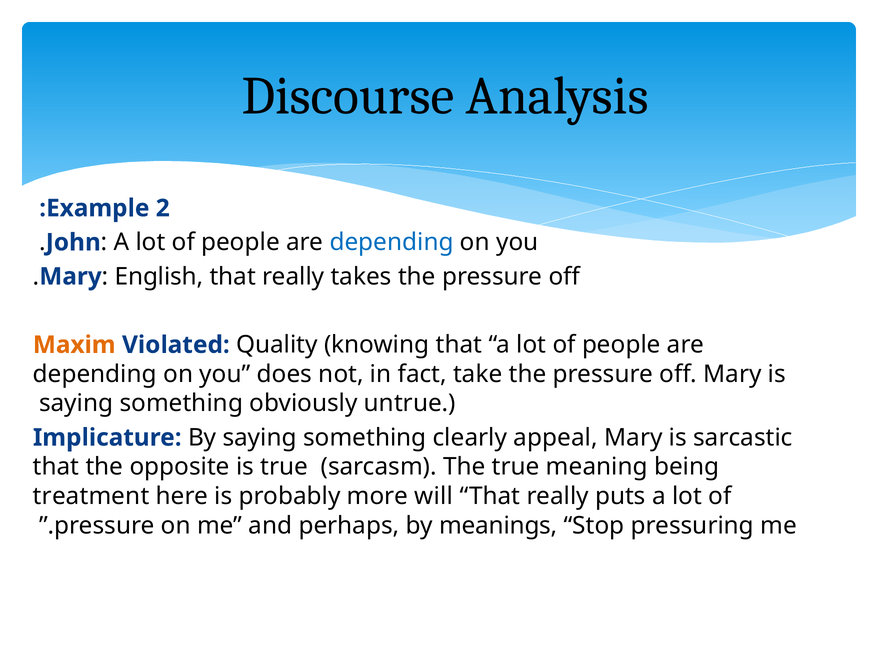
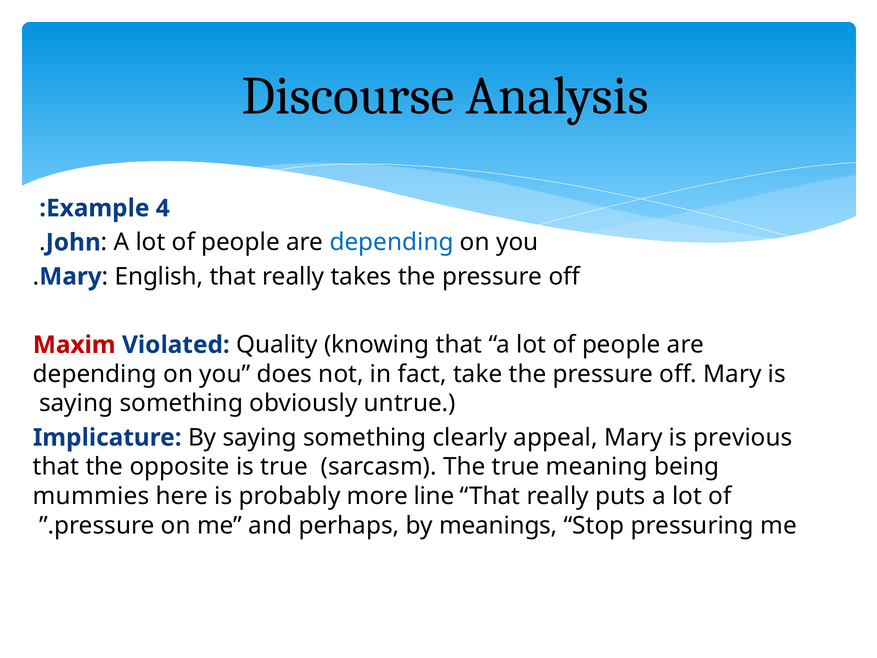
2: 2 -> 4
Maxim colour: orange -> red
sarcastic: sarcastic -> previous
treatment: treatment -> mummies
will: will -> line
